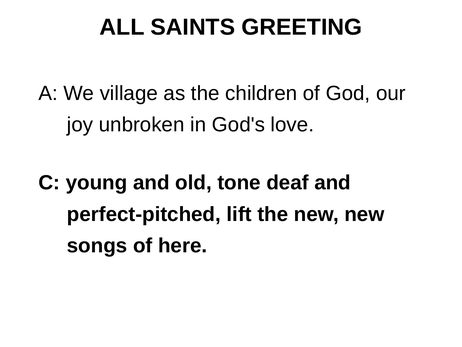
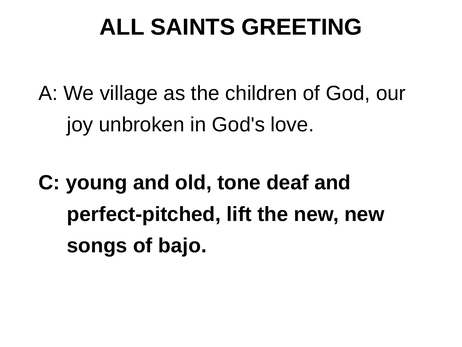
here: here -> bajo
